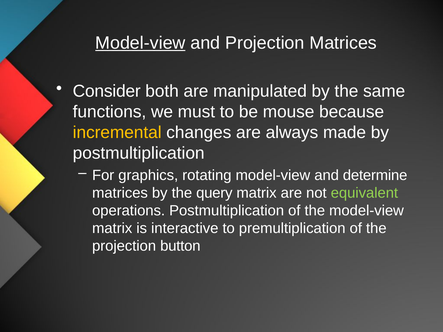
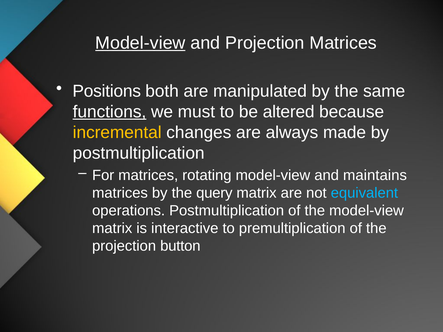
Consider: Consider -> Positions
functions underline: none -> present
mouse: mouse -> altered
For graphics: graphics -> matrices
determine: determine -> maintains
equivalent colour: light green -> light blue
